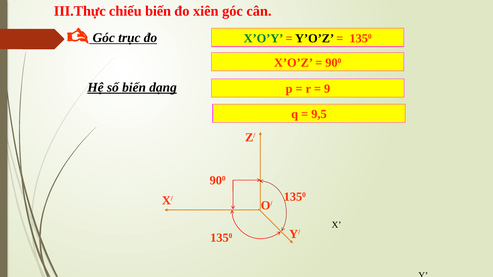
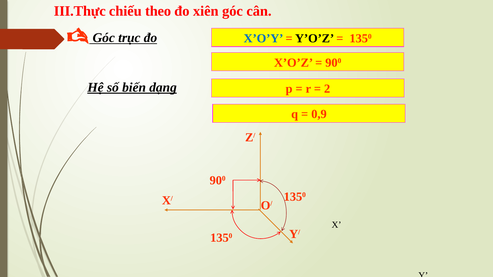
chiếu biến: biến -> theo
X’O’Y colour: green -> blue
9: 9 -> 2
9,5: 9,5 -> 0,9
